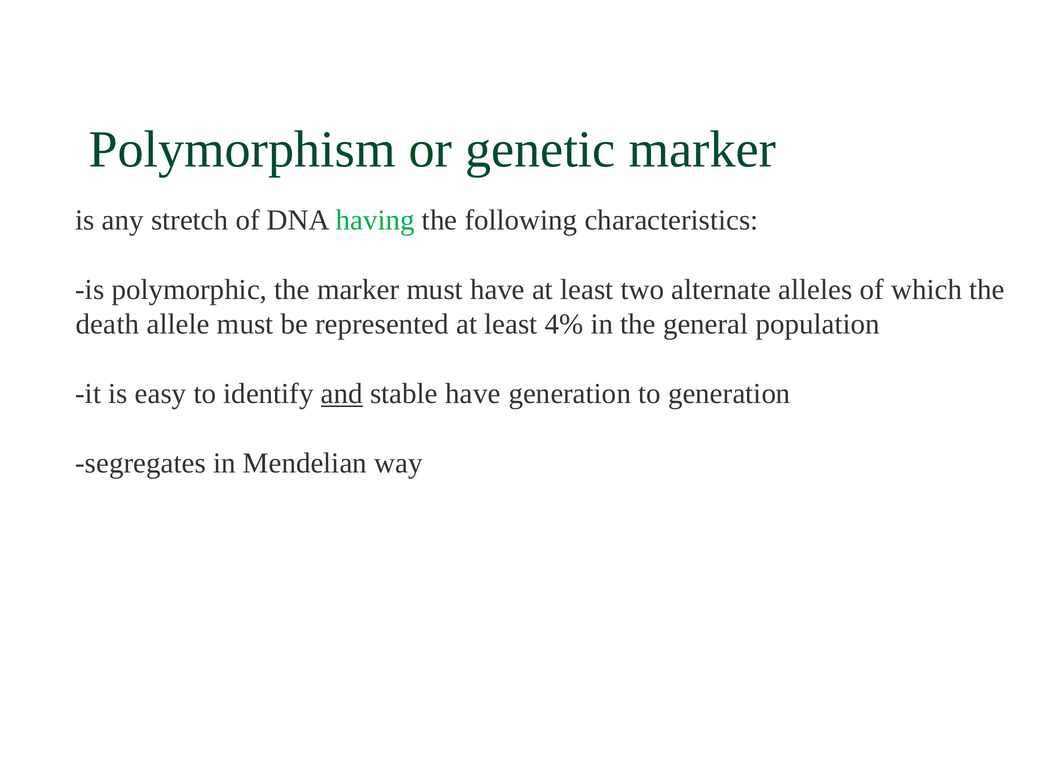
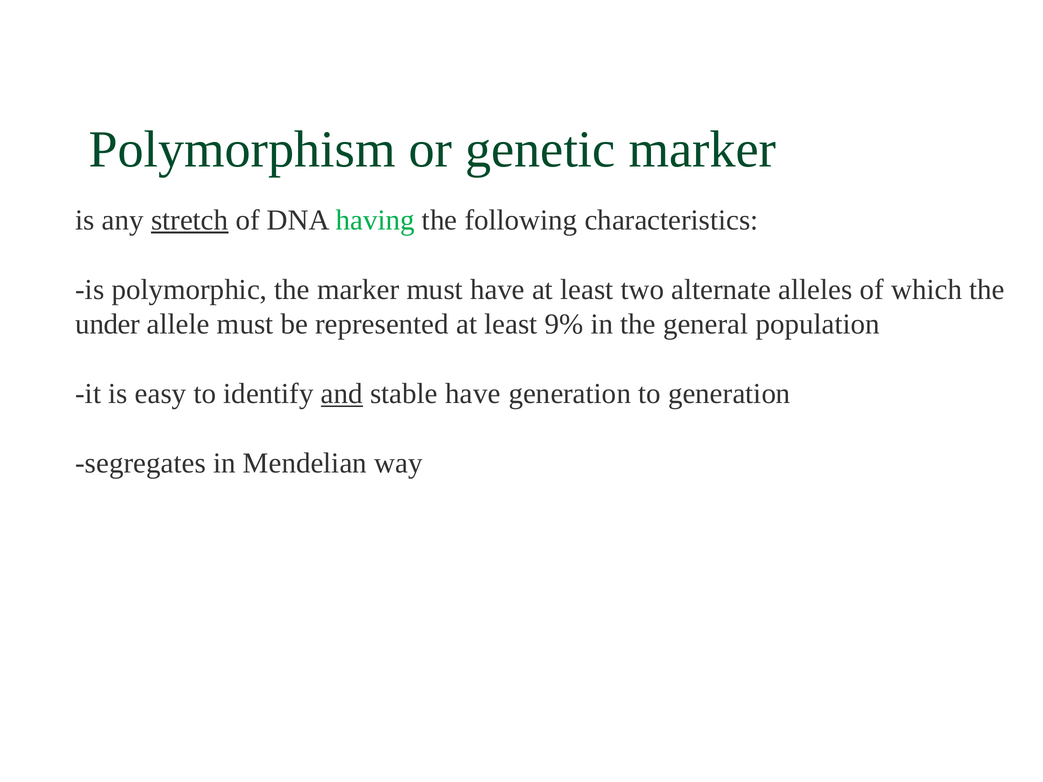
stretch underline: none -> present
death: death -> under
4%: 4% -> 9%
